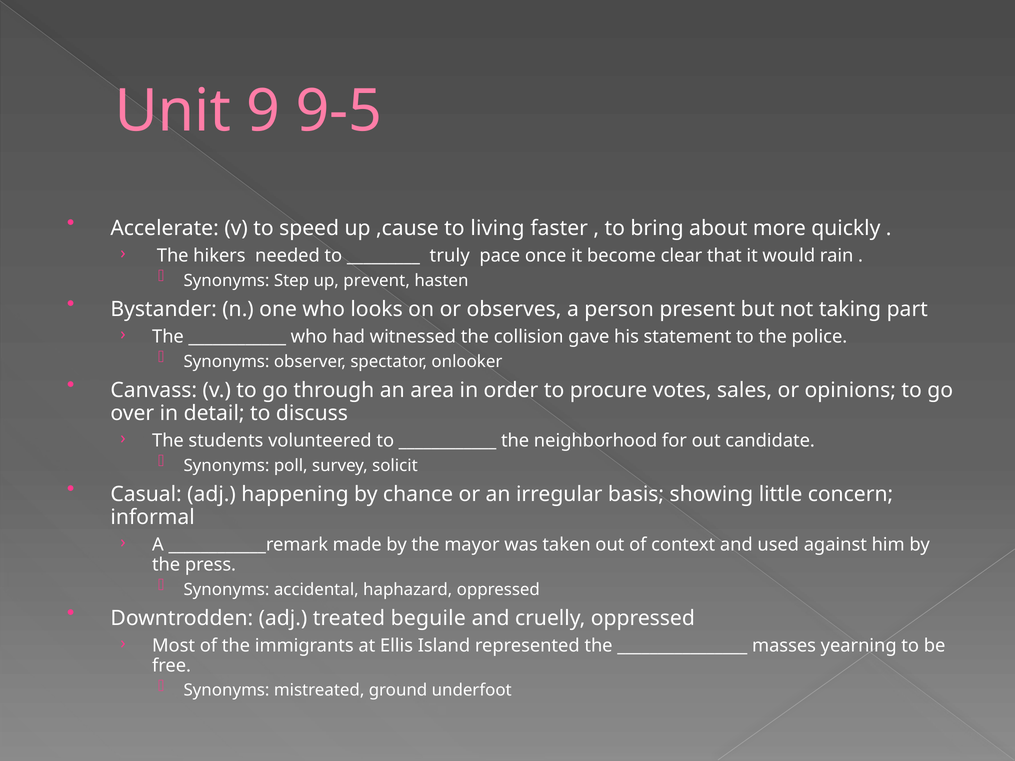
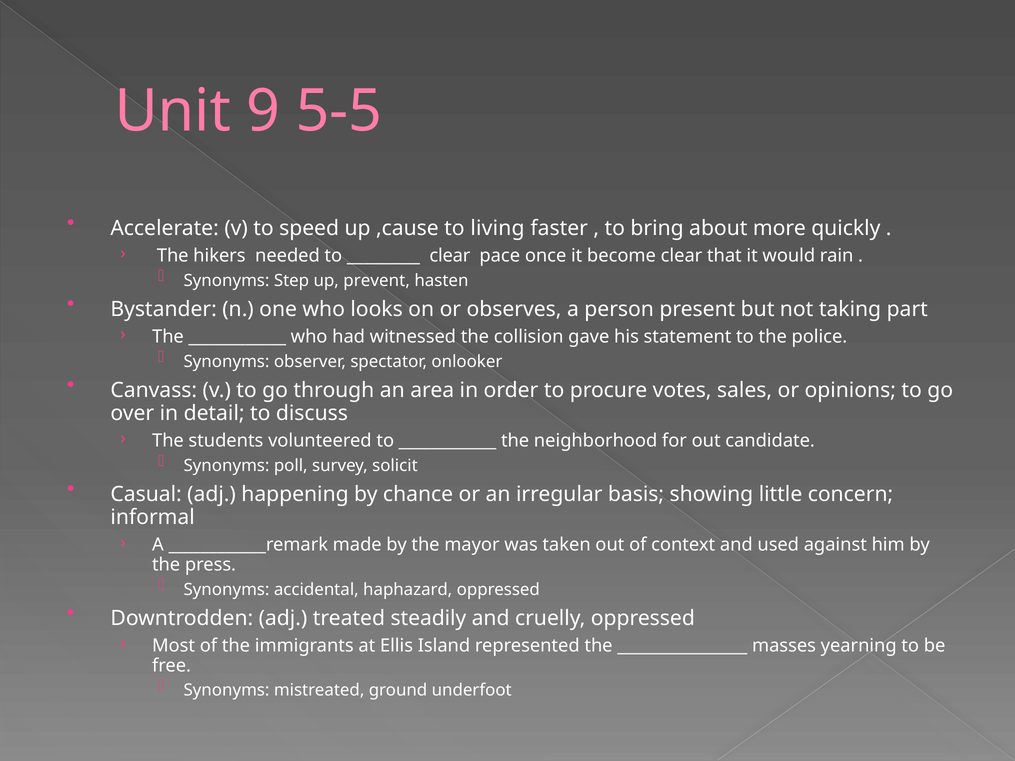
9-5: 9-5 -> 5-5
truly at (450, 256): truly -> clear
beguile: beguile -> steadily
